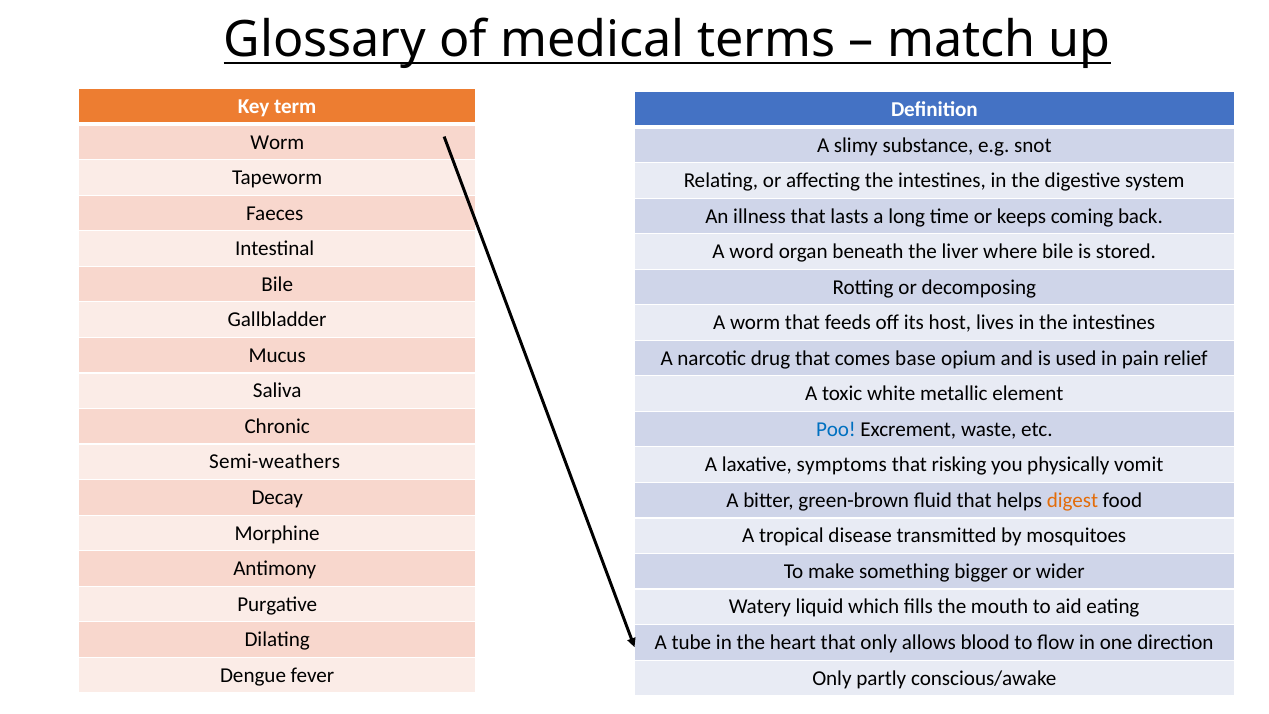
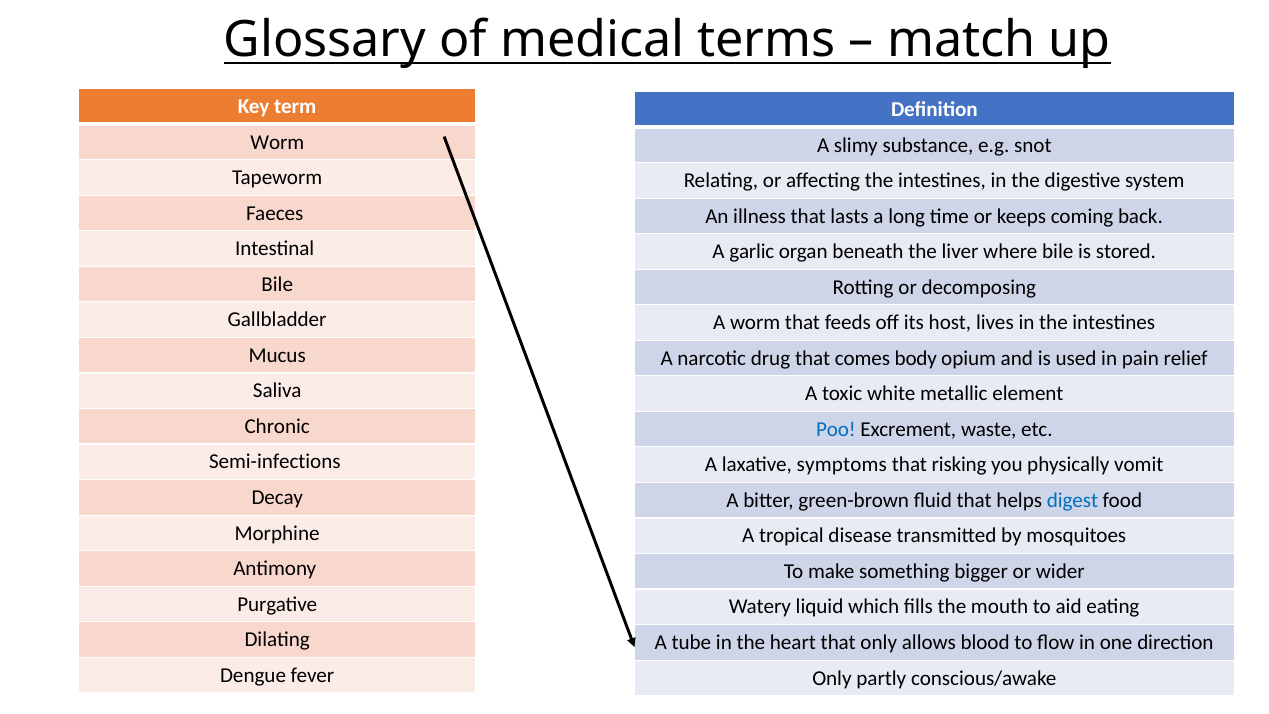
word: word -> garlic
base: base -> body
Semi-weathers: Semi-weathers -> Semi-infections
digest colour: orange -> blue
